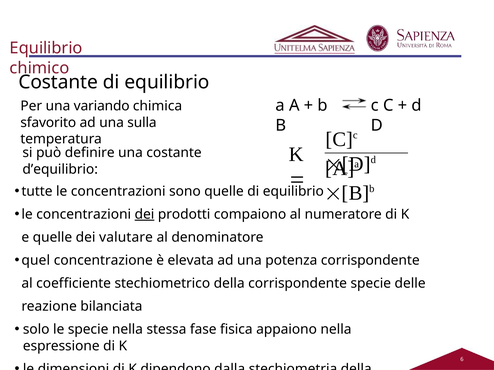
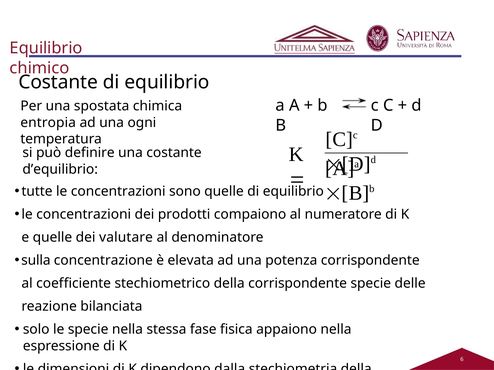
variando: variando -> spostata
sfavorito: sfavorito -> entropia
sulla: sulla -> ogni
dei at (145, 215) underline: present -> none
quel: quel -> sulla
